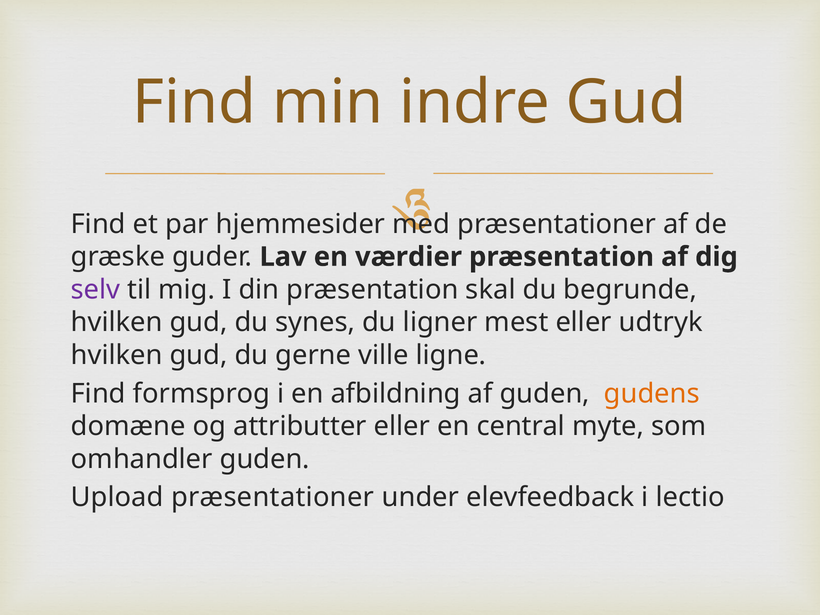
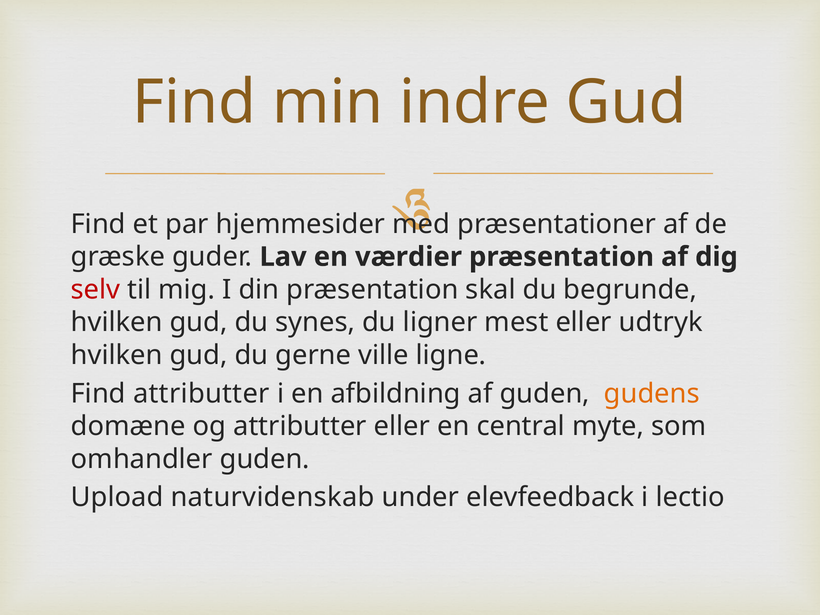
selv colour: purple -> red
Find formsprog: formsprog -> attributter
Upload præsentationer: præsentationer -> naturvidenskab
